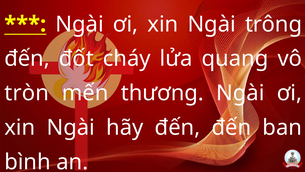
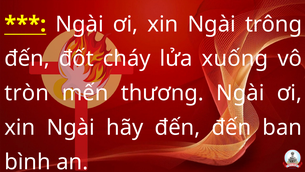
quang: quang -> xuống
